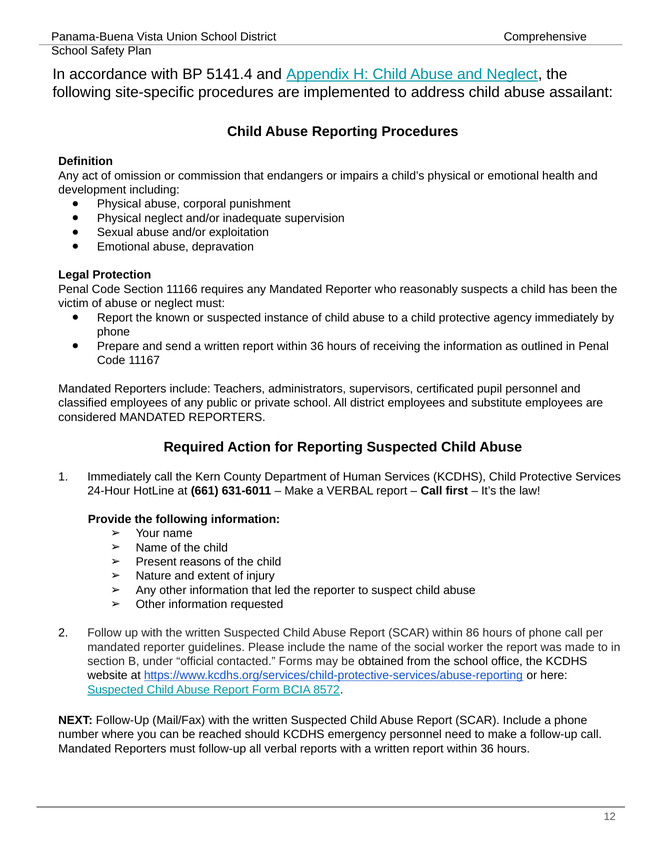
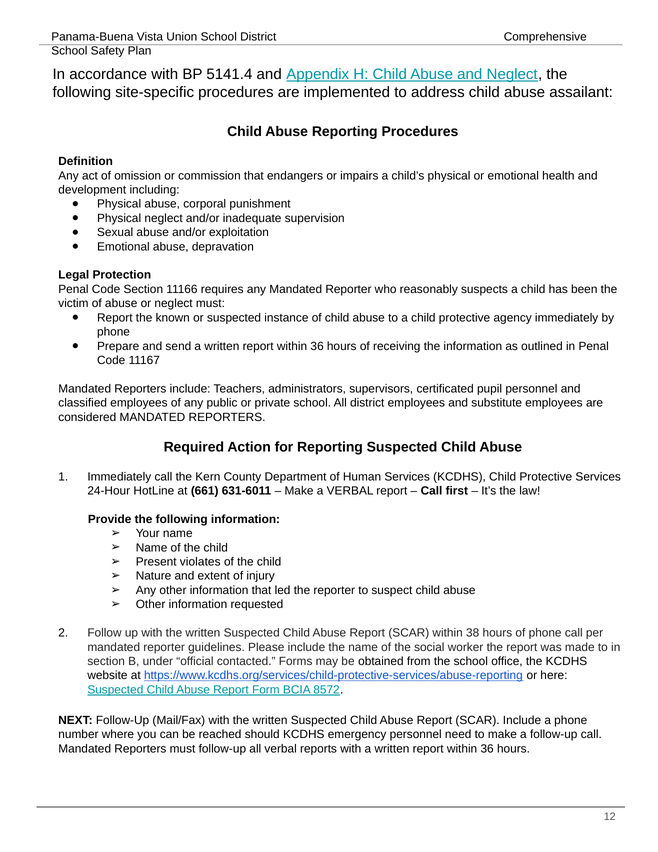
reasons: reasons -> violates
86: 86 -> 38
